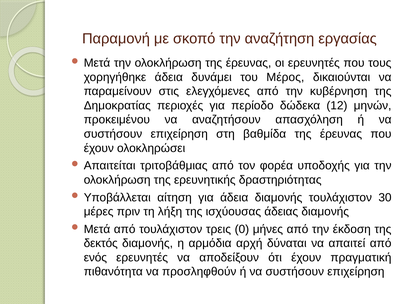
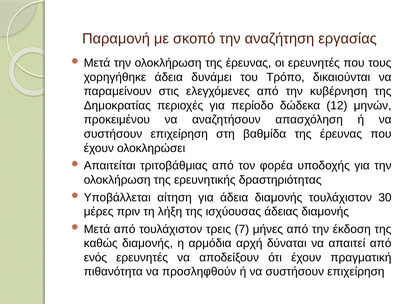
Μέρος: Μέρος -> Τρόπο
0: 0 -> 7
δεκτός: δεκτός -> καθώς
